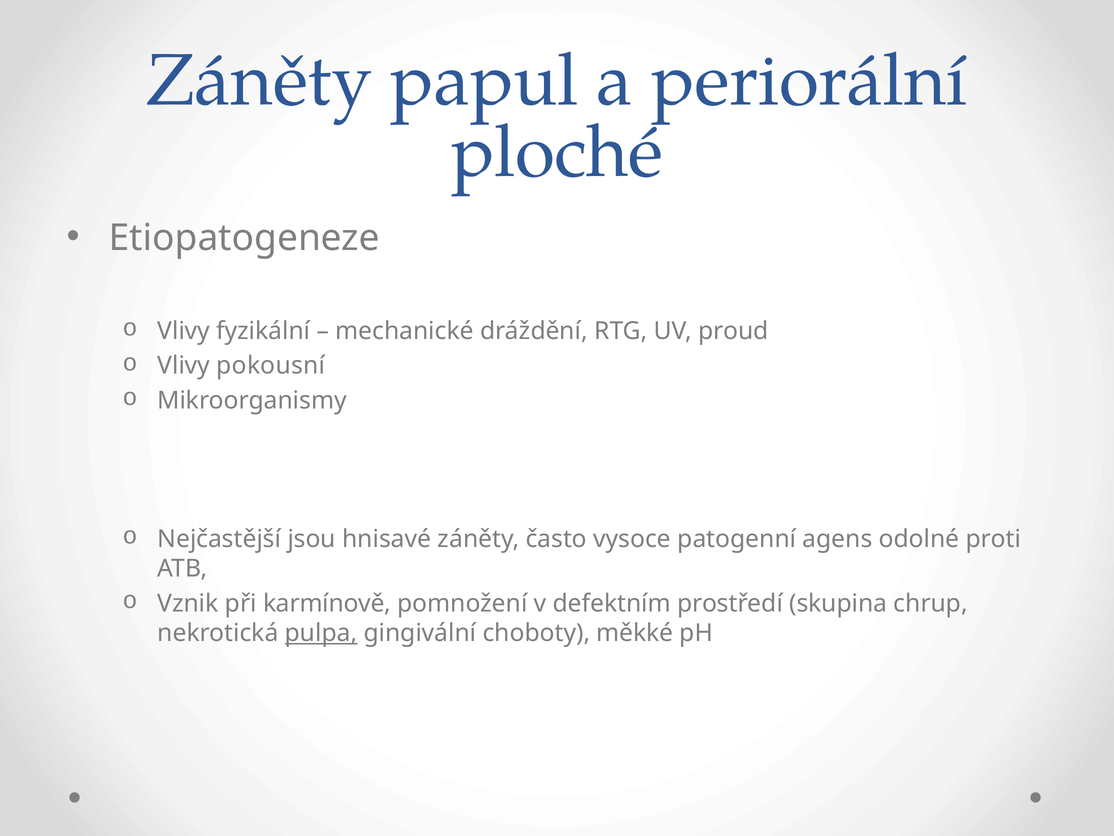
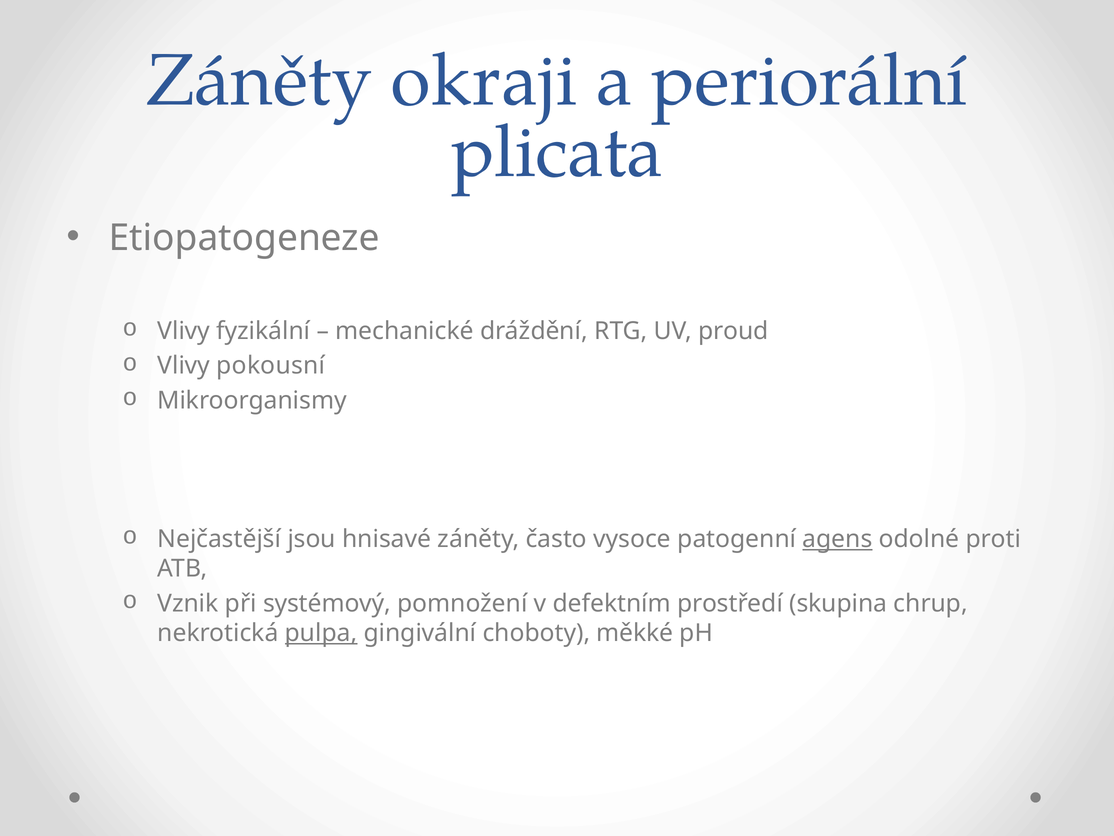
papul: papul -> okraji
ploché: ploché -> plicata
agens underline: none -> present
karmínově: karmínově -> systémový
